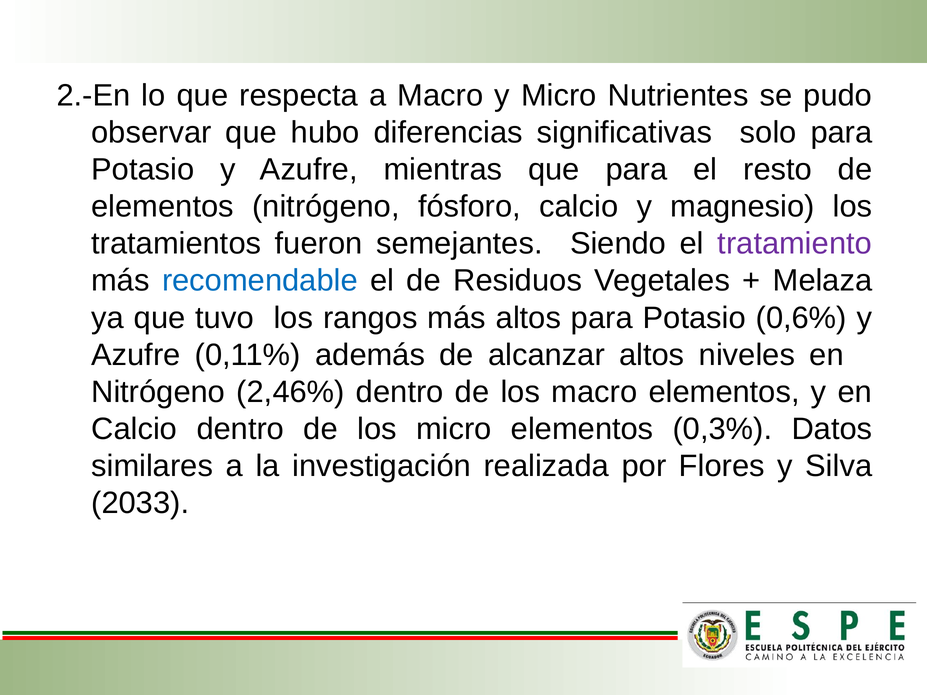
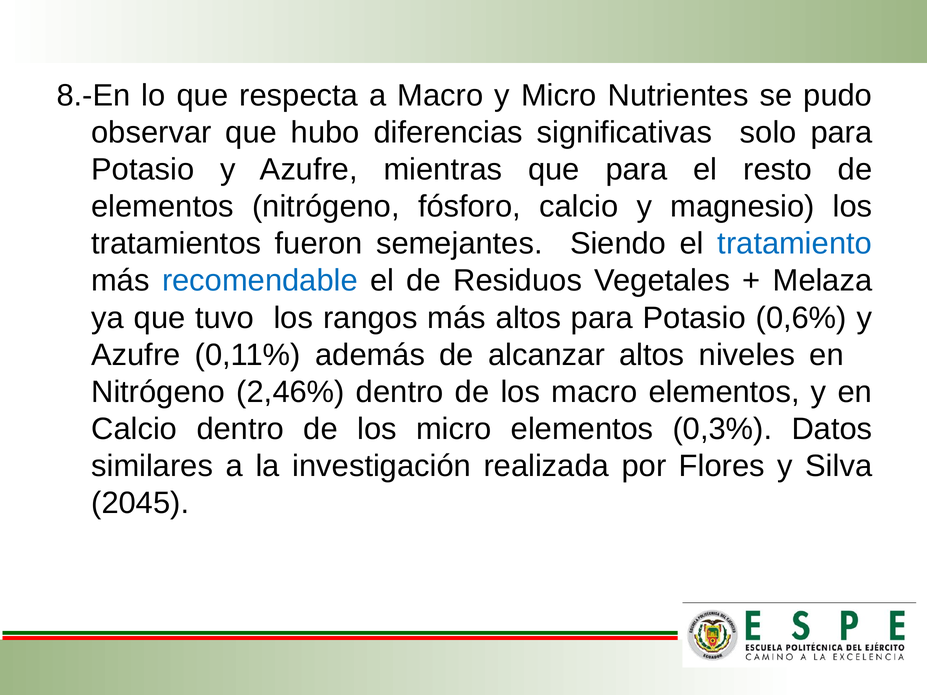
2.-En: 2.-En -> 8.-En
tratamiento colour: purple -> blue
2033: 2033 -> 2045
